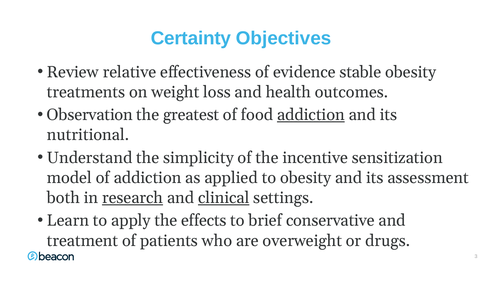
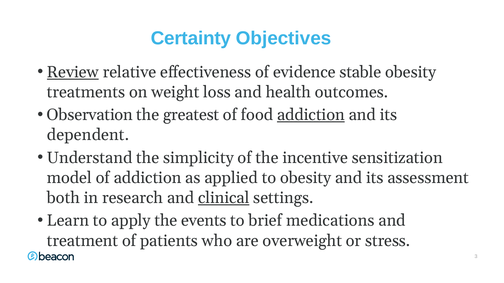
Review underline: none -> present
nutritional: nutritional -> dependent
research underline: present -> none
effects: effects -> events
conservative: conservative -> medications
drugs: drugs -> stress
